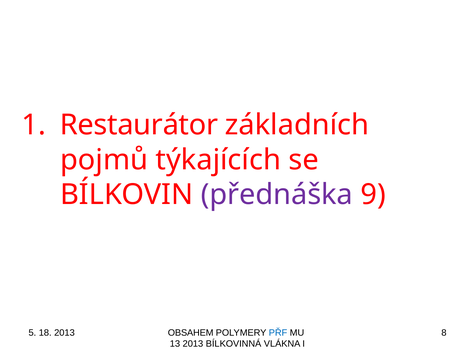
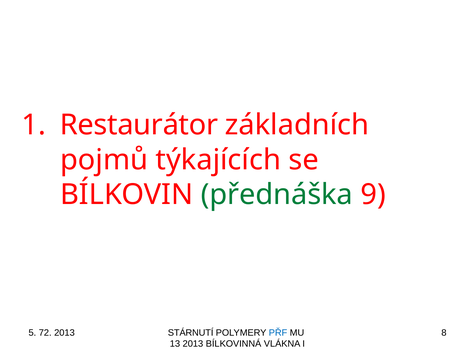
přednáška colour: purple -> green
18: 18 -> 72
OBSAHEM: OBSAHEM -> STÁRNUTÍ
